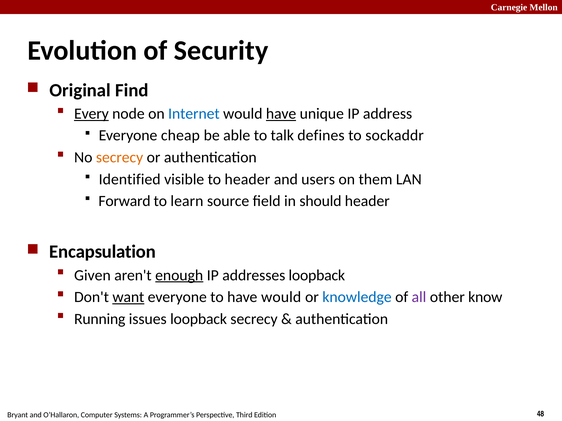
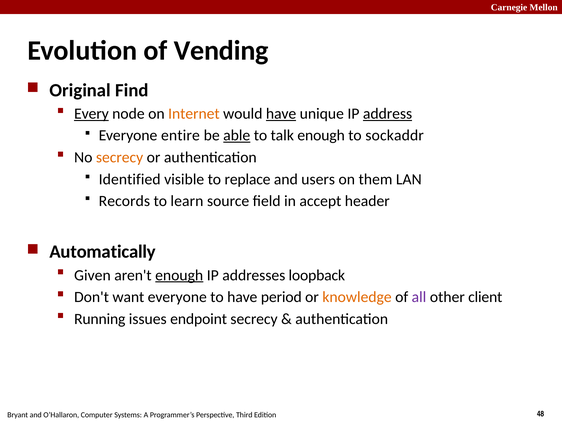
Security: Security -> Vending
Internet colour: blue -> orange
address underline: none -> present
cheap: cheap -> entire
able underline: none -> present
talk defines: defines -> enough
to header: header -> replace
Forward: Forward -> Records
should: should -> accept
Encapsulation: Encapsulation -> Automatically
want underline: present -> none
have would: would -> period
knowledge colour: blue -> orange
know: know -> client
issues loopback: loopback -> endpoint
